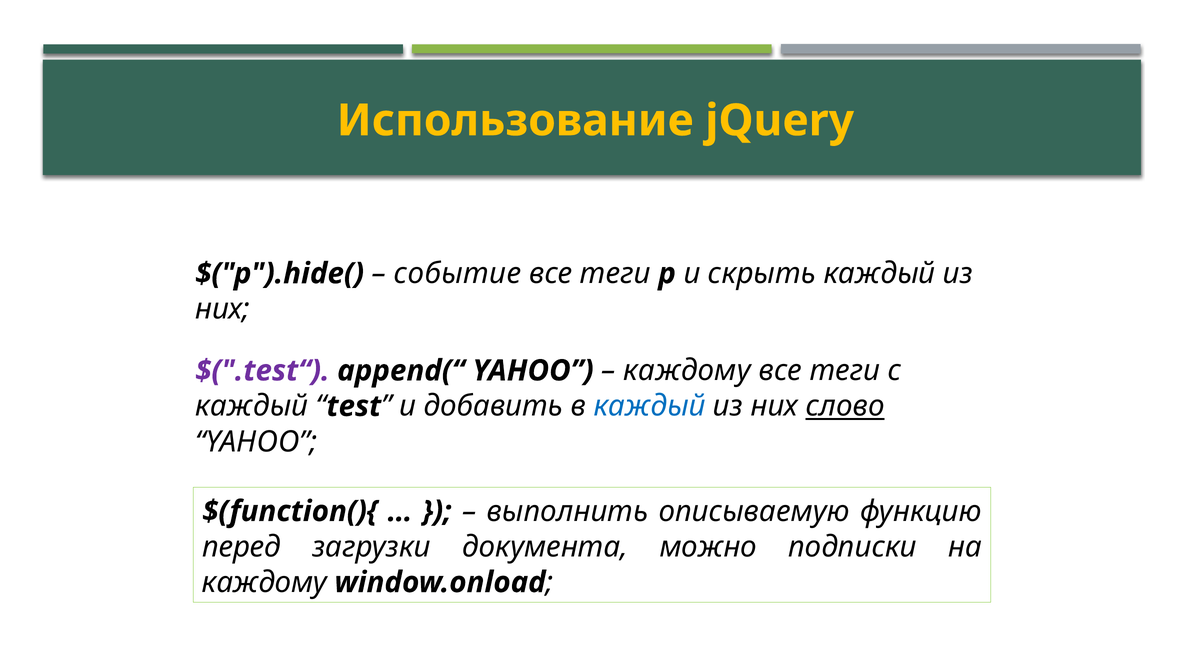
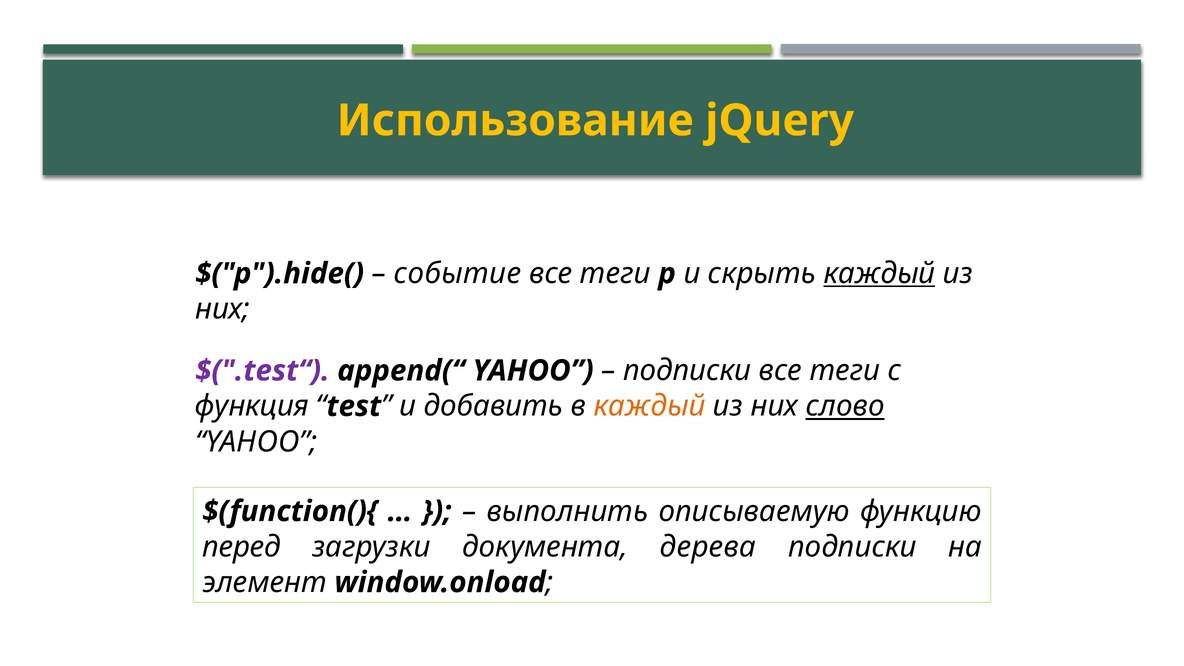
каждый at (879, 274) underline: none -> present
каждому at (687, 371): каждому -> подписки
каждый at (252, 406): каждый -> функция
каждый at (649, 406) colour: blue -> orange
можно: можно -> дерева
каждому at (265, 582): каждому -> элемент
